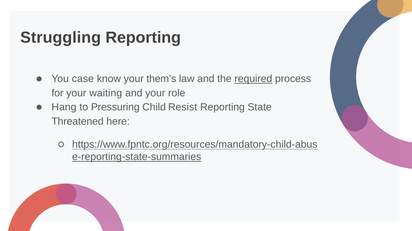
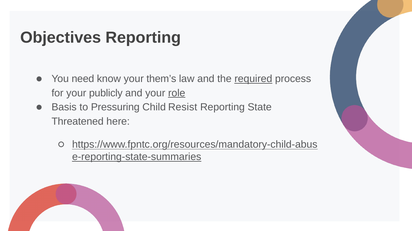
Struggling: Struggling -> Objectives
case: case -> need
waiting: waiting -> publicly
role underline: none -> present
Hang: Hang -> Basis
